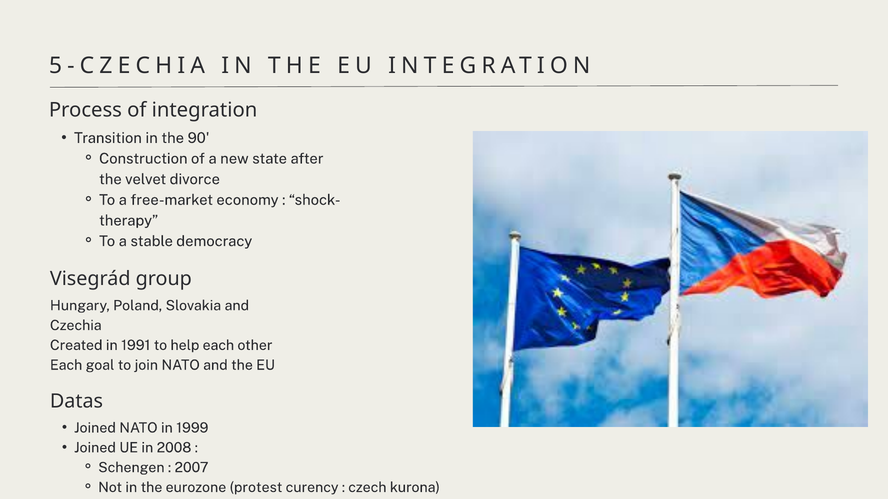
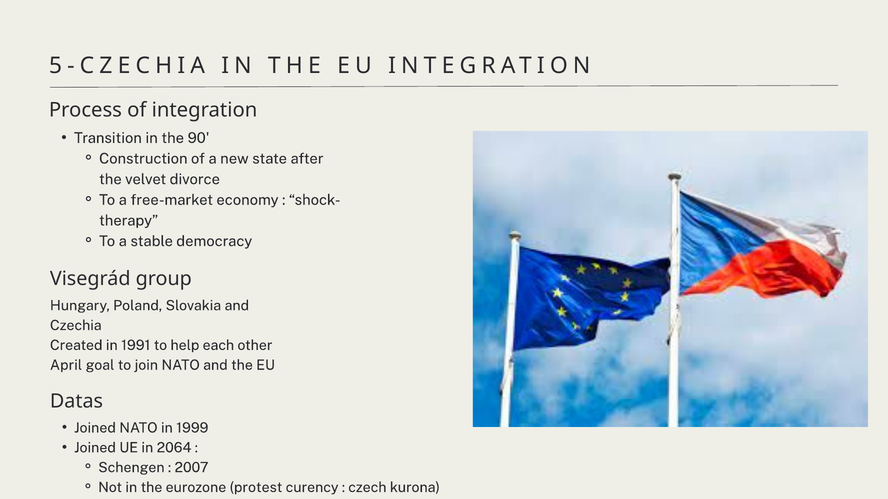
Each at (66, 365): Each -> April
2008: 2008 -> 2064
